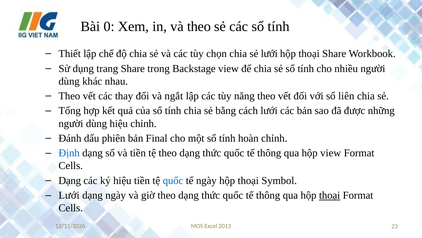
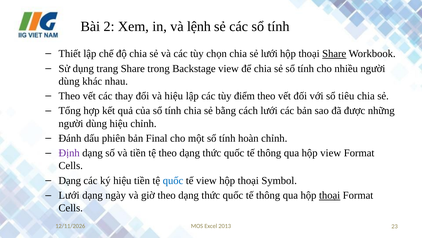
0: 0 -> 2
và theo: theo -> lệnh
Share at (334, 54) underline: none -> present
và ngắt: ngắt -> hiệu
năng: năng -> điểm
liên: liên -> tiêu
Định colour: blue -> purple
tế ngày: ngày -> view
